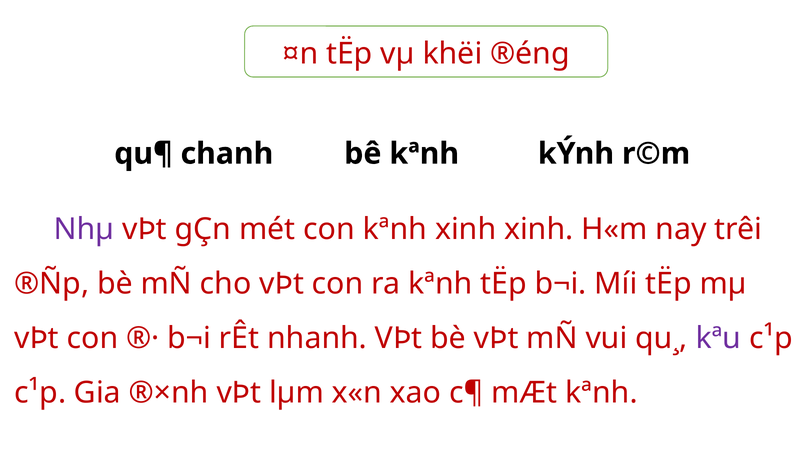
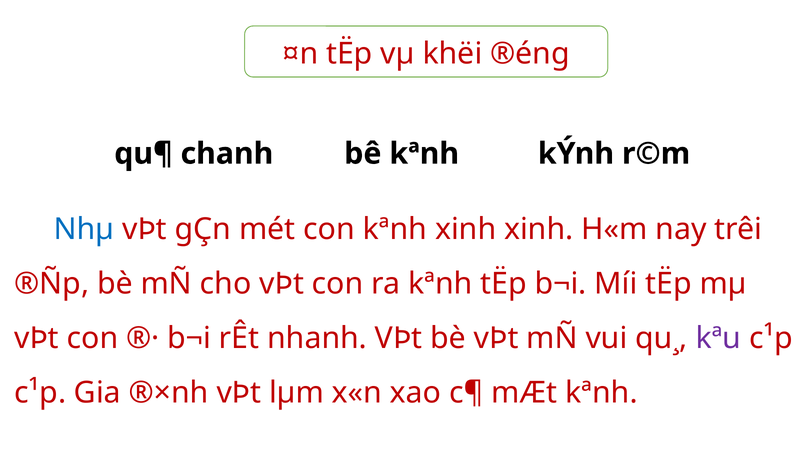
Nhµ colour: purple -> blue
